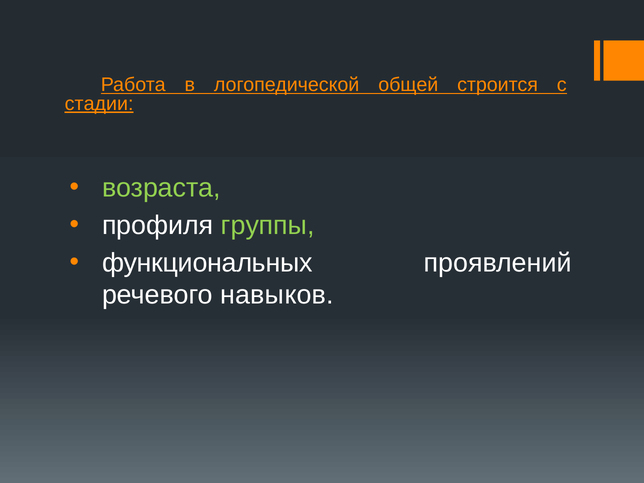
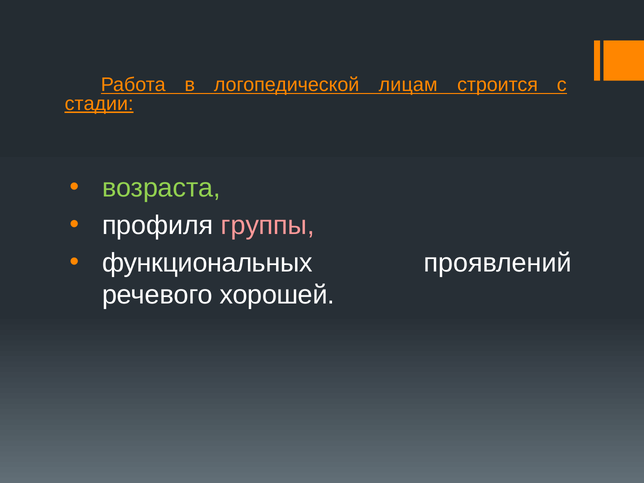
общей: общей -> лицам
группы colour: light green -> pink
навыков: навыков -> хорошей
